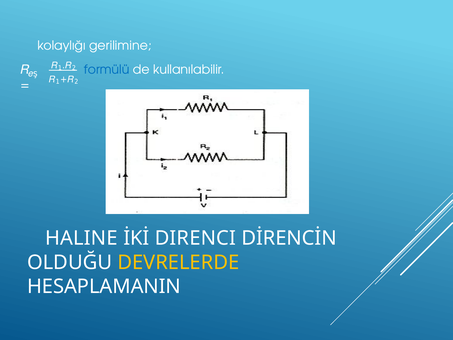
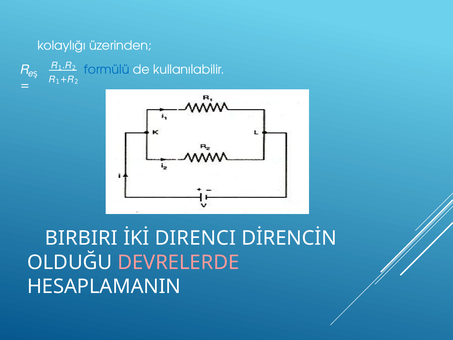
gerilimine: gerilimine -> üzerinden
HALINE: HALINE -> BIRBIRI
DEVRELERDE colour: yellow -> pink
